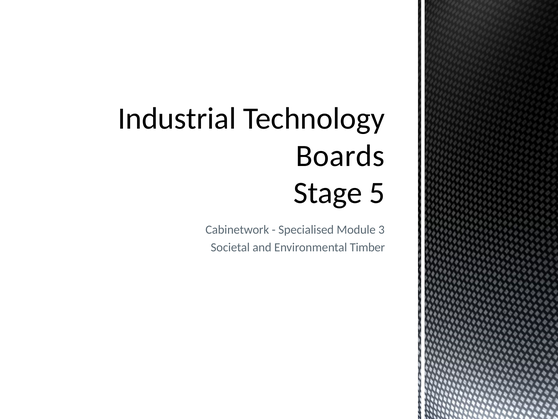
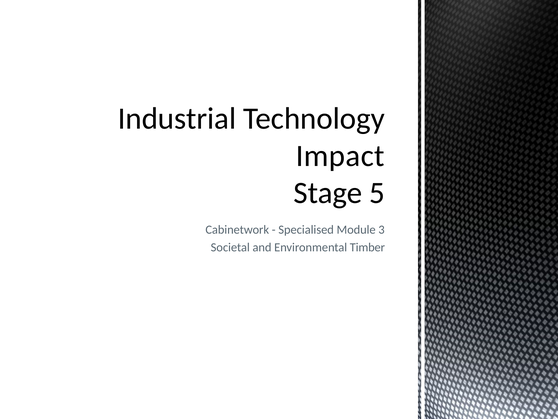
Boards: Boards -> Impact
